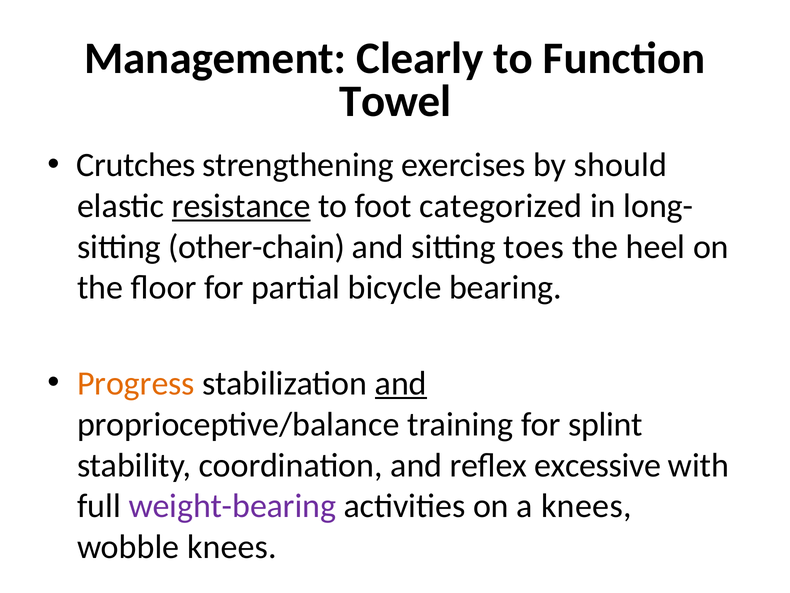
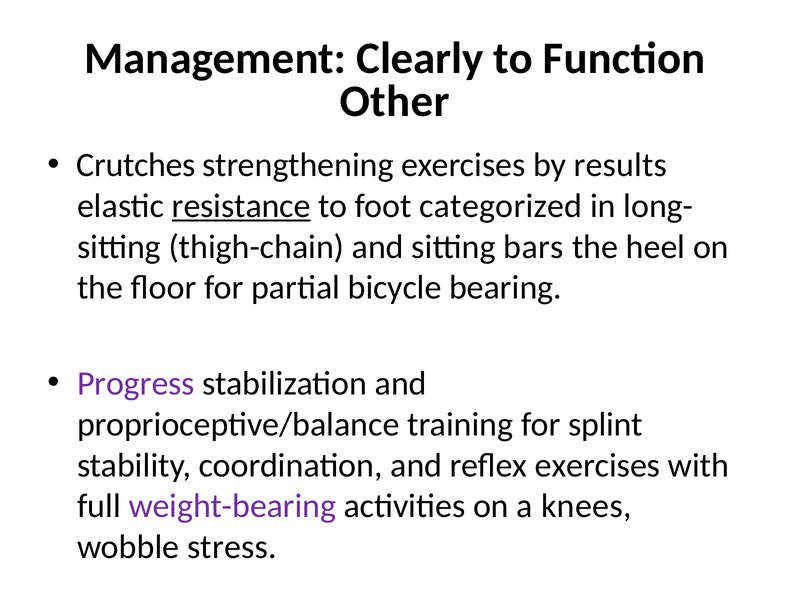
Towel: Towel -> Other
should: should -> results
other-chain: other-chain -> thigh-chain
toes: toes -> bars
Progress colour: orange -> purple
and at (401, 383) underline: present -> none
reflex excessive: excessive -> exercises
wobble knees: knees -> stress
